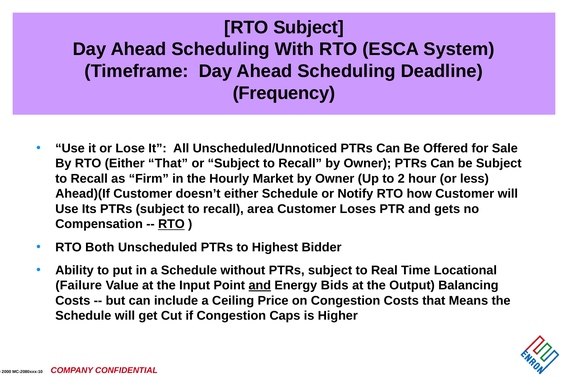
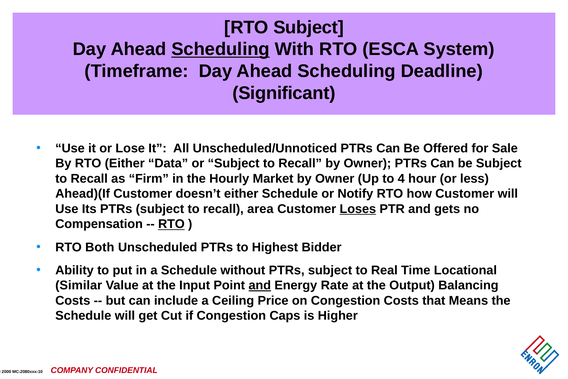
Scheduling at (221, 49) underline: none -> present
Frequency: Frequency -> Significant
Either That: That -> Data
2: 2 -> 4
Loses underline: none -> present
Failure: Failure -> Similar
Bids: Bids -> Rate
